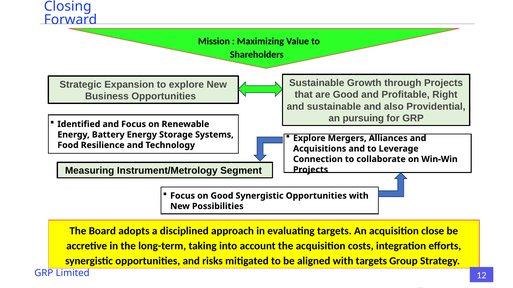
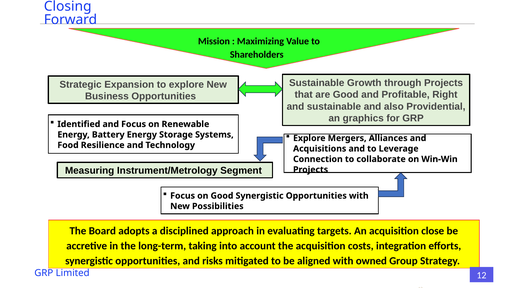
pursuing: pursuing -> graphics
with targets: targets -> owned
